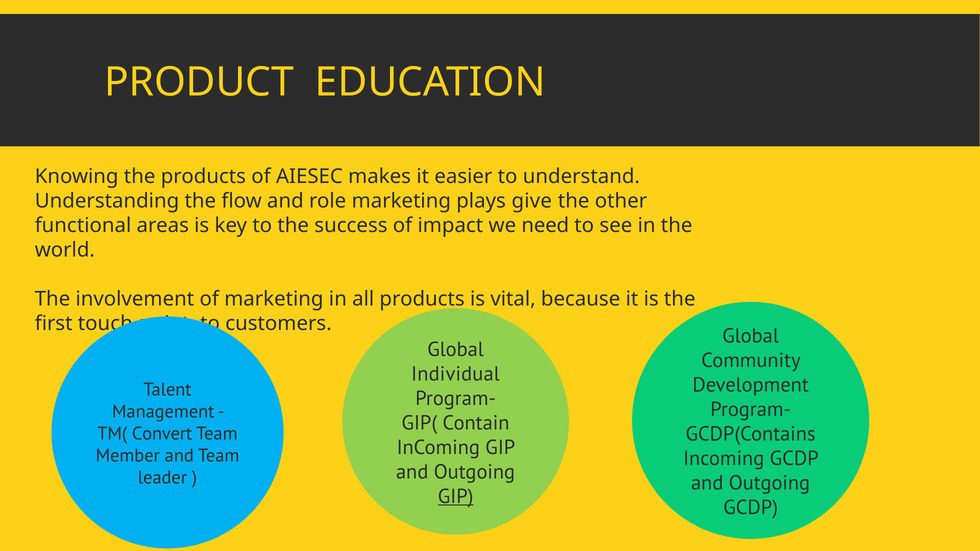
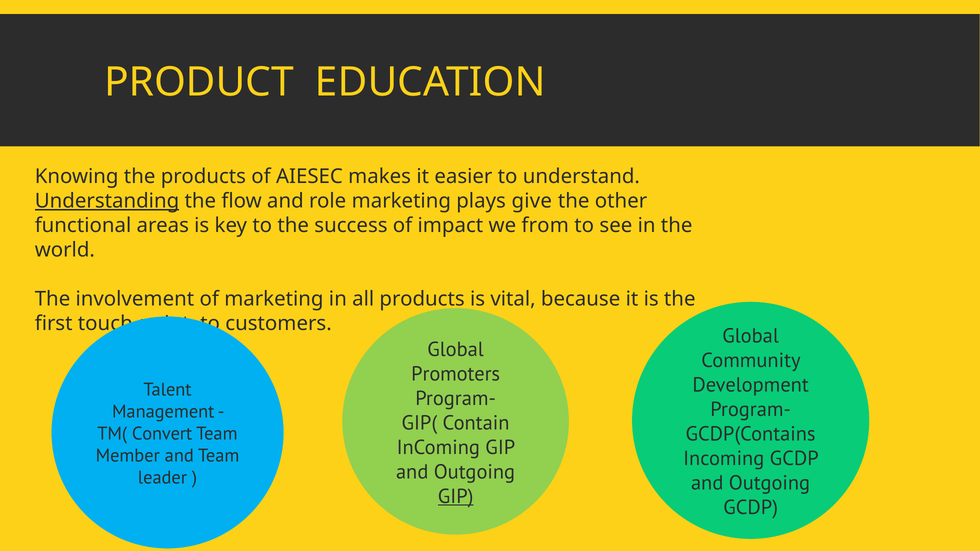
Understanding underline: none -> present
need: need -> from
Individual: Individual -> Promoters
